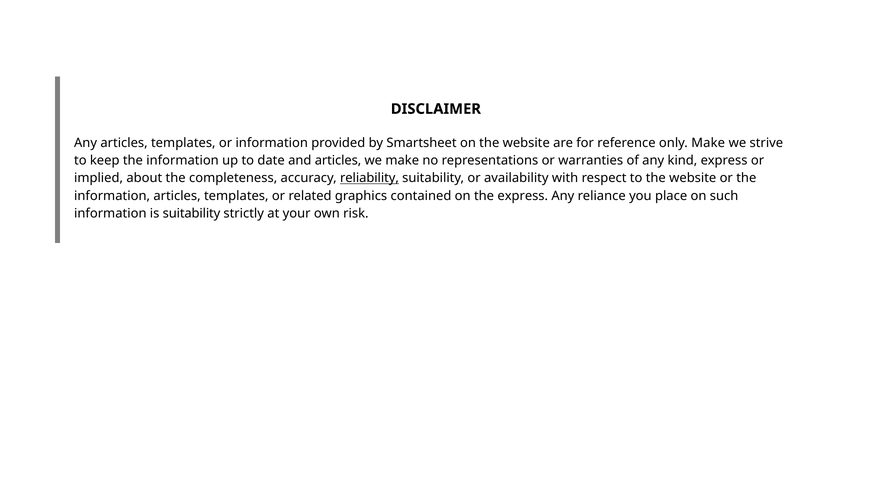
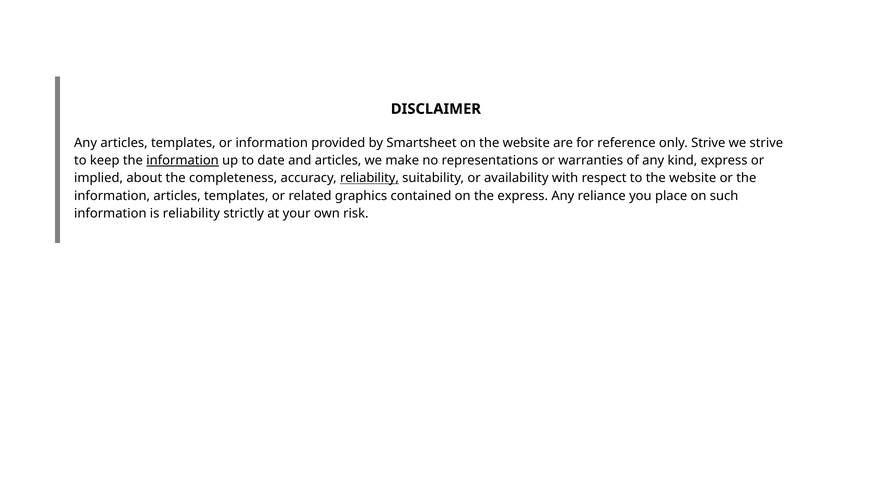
only Make: Make -> Strive
information at (183, 161) underline: none -> present
is suitability: suitability -> reliability
